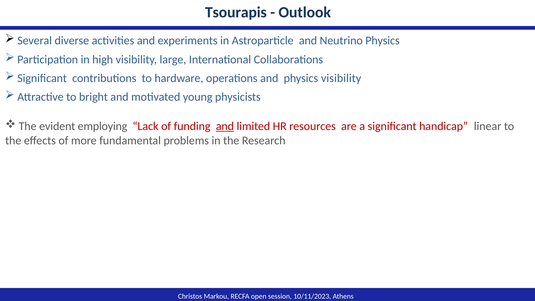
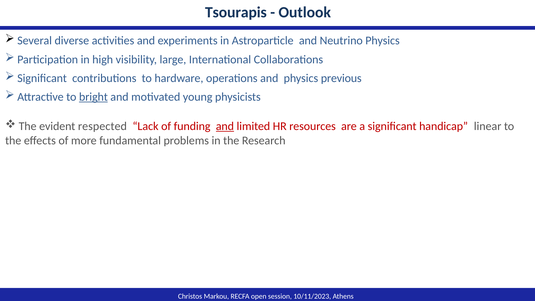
physics visibility: visibility -> previous
bright underline: none -> present
employing: employing -> respected
